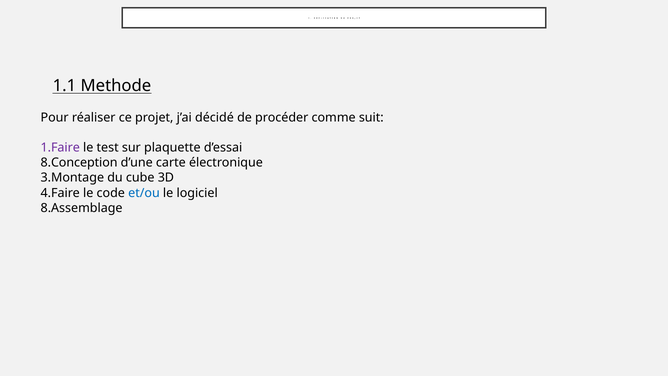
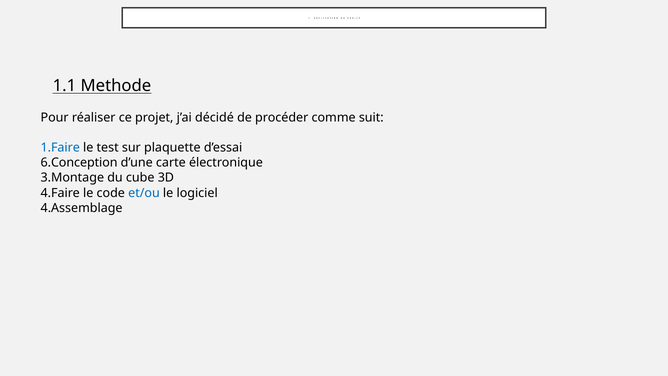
1.Faire colour: purple -> blue
8.Conception: 8.Conception -> 6.Conception
8.Assemblage: 8.Assemblage -> 4.Assemblage
